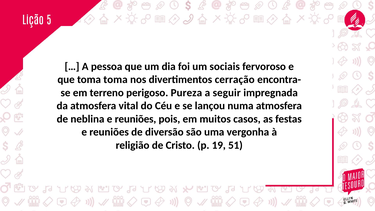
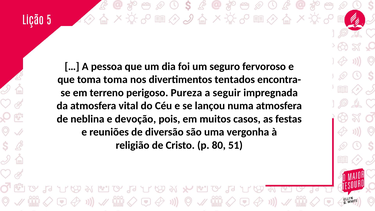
sociais: sociais -> seguro
cerração: cerração -> tentados
neblina e reuniões: reuniões -> devoção
19: 19 -> 80
